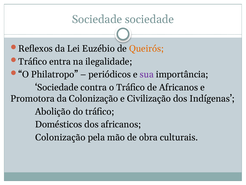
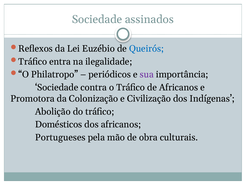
Sociedade sociedade: sociedade -> assinados
Queirós colour: orange -> blue
Colonização at (60, 137): Colonização -> Portugueses
